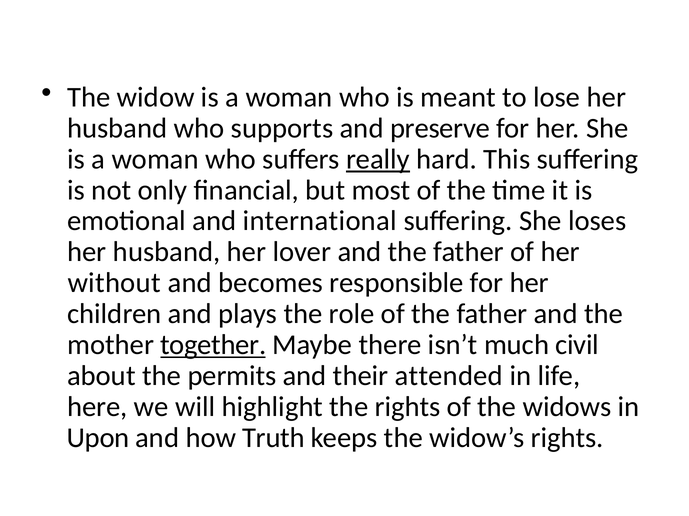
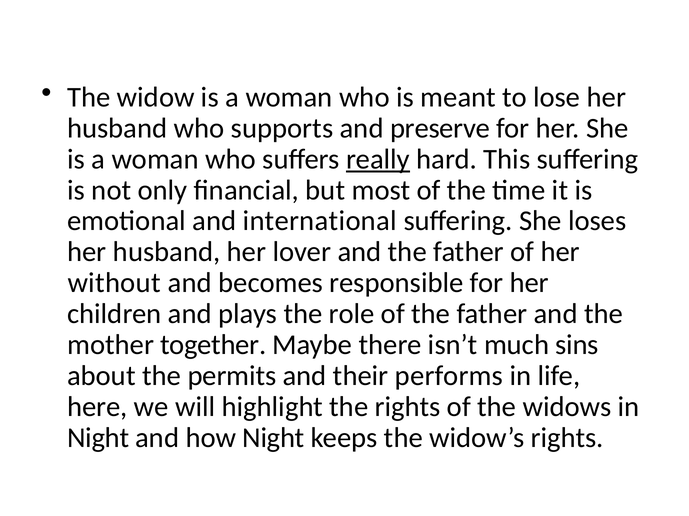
together underline: present -> none
civil: civil -> sins
attended: attended -> performs
Upon at (98, 438): Upon -> Night
how Truth: Truth -> Night
